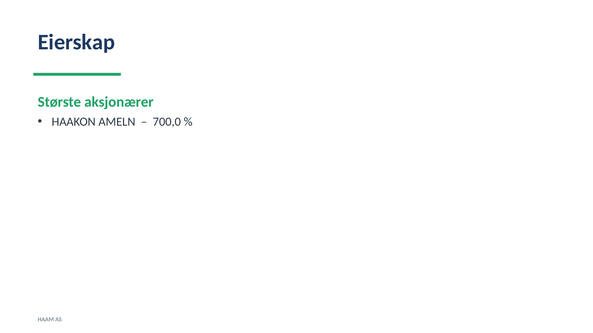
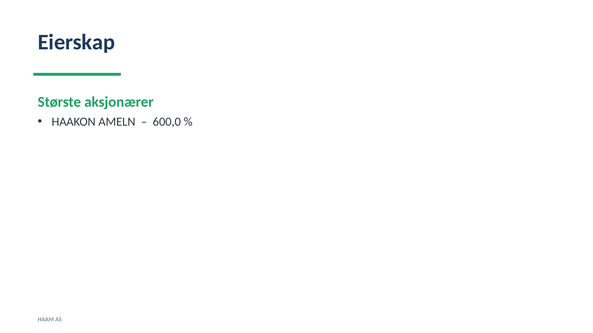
700,0: 700,0 -> 600,0
